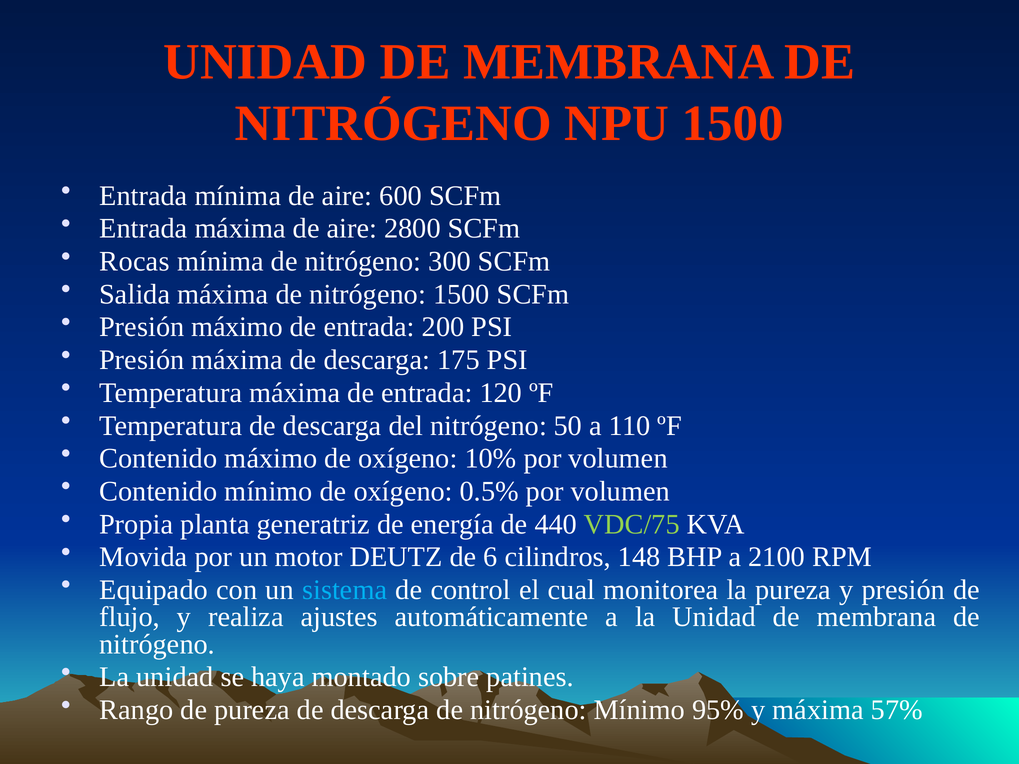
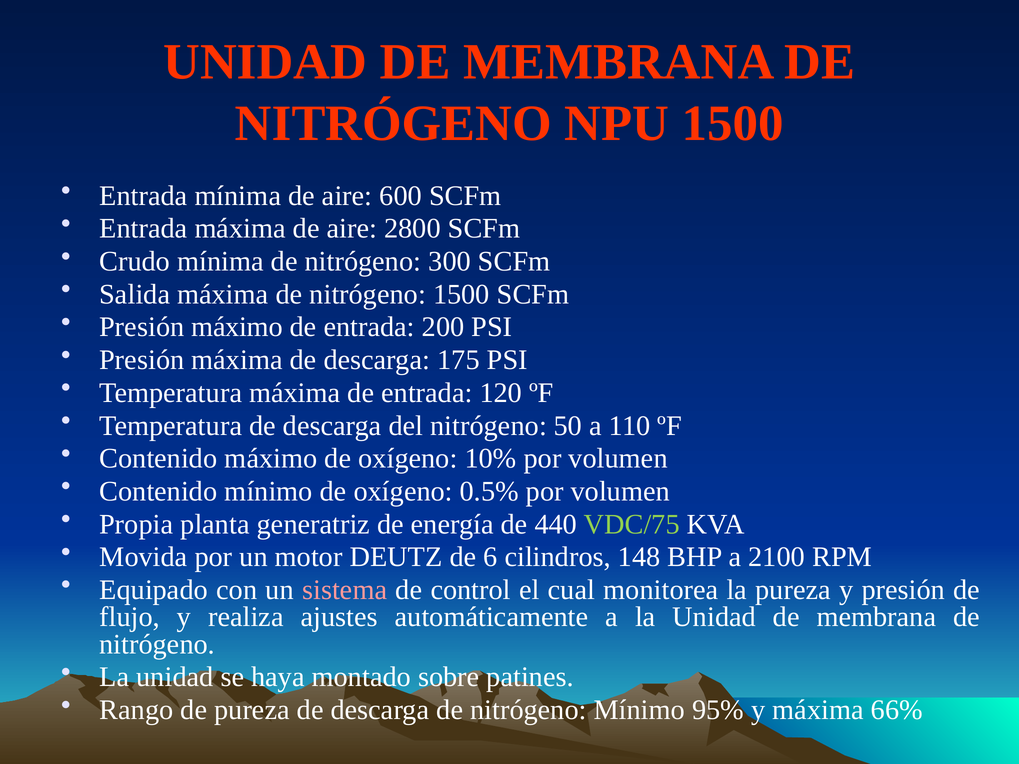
Rocas: Rocas -> Crudo
sistema colour: light blue -> pink
57%: 57% -> 66%
